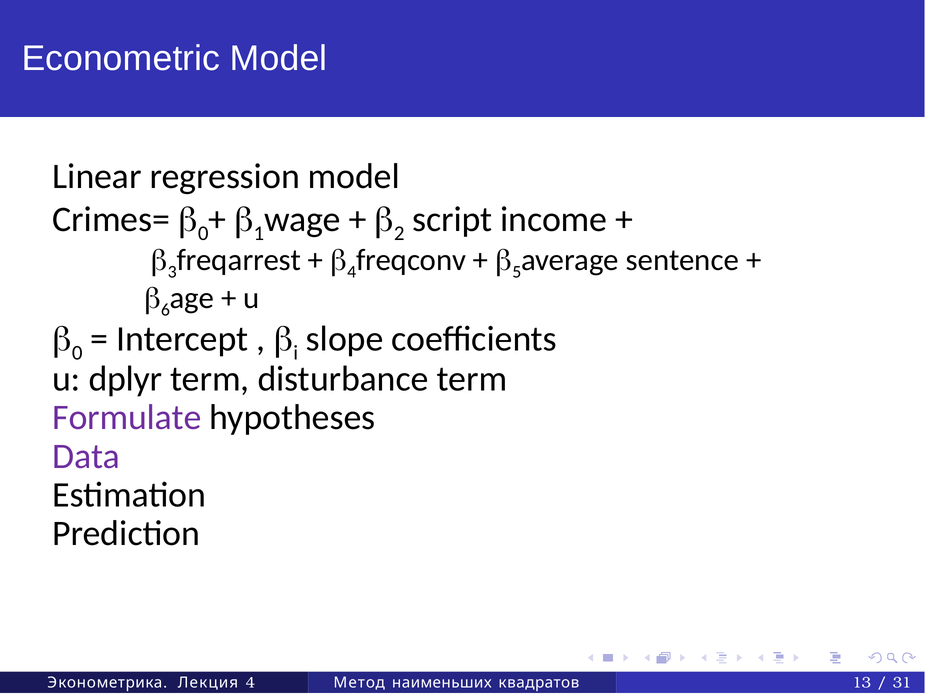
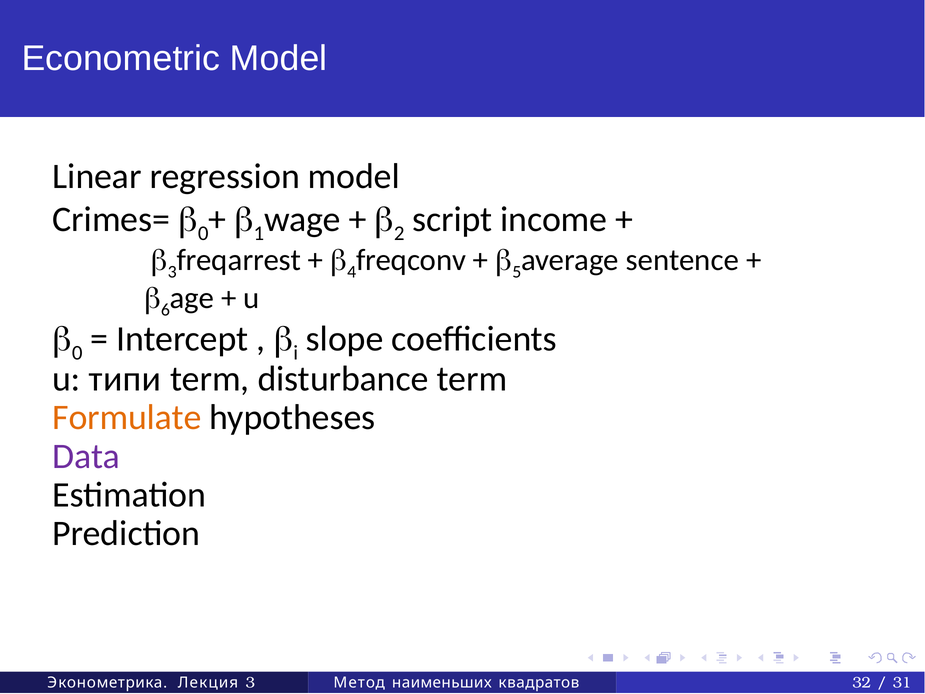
dplyr: dplyr -> типи
Formulate colour: purple -> orange
Лекция 4: 4 -> 3
13: 13 -> 32
